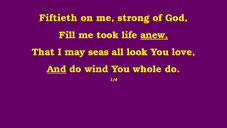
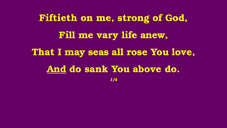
took: took -> vary
anew underline: present -> none
look: look -> rose
wind: wind -> sank
whole: whole -> above
